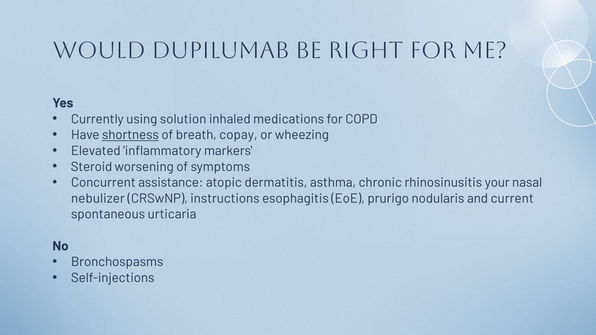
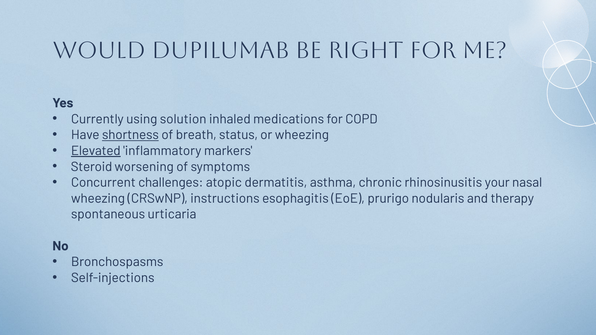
copay: copay -> status
Elevated underline: none -> present
assistance: assistance -> challenges
nebulizer at (98, 199): nebulizer -> wheezing
current: current -> therapy
